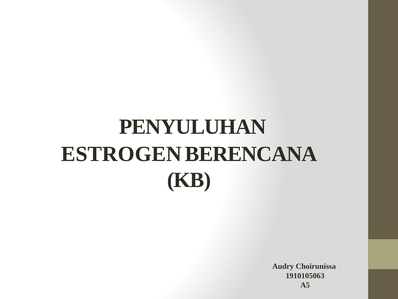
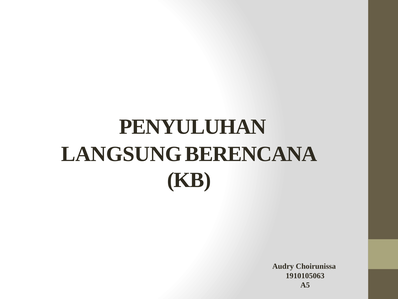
ESTROGEN: ESTROGEN -> LANGSUNG
